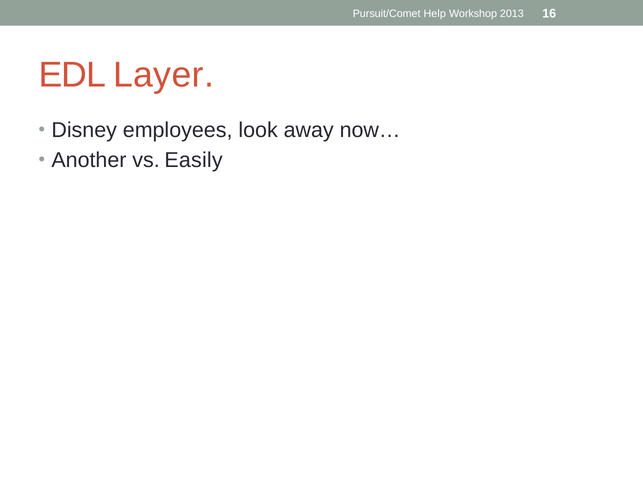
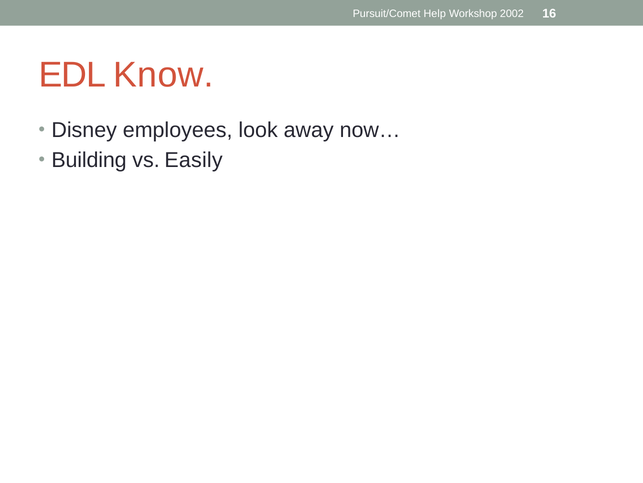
2013: 2013 -> 2002
Layer: Layer -> Know
Another: Another -> Building
